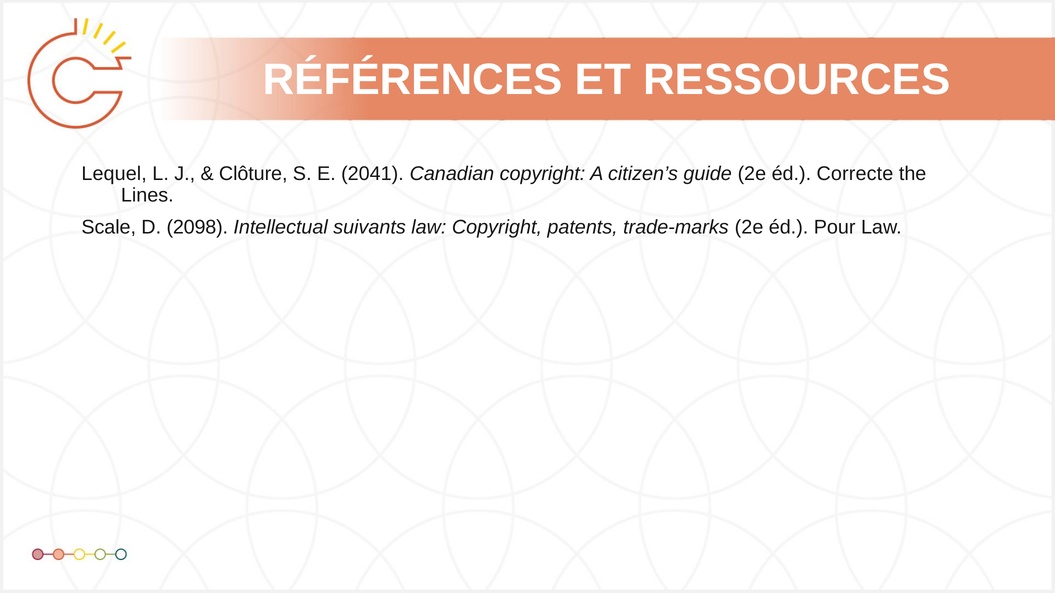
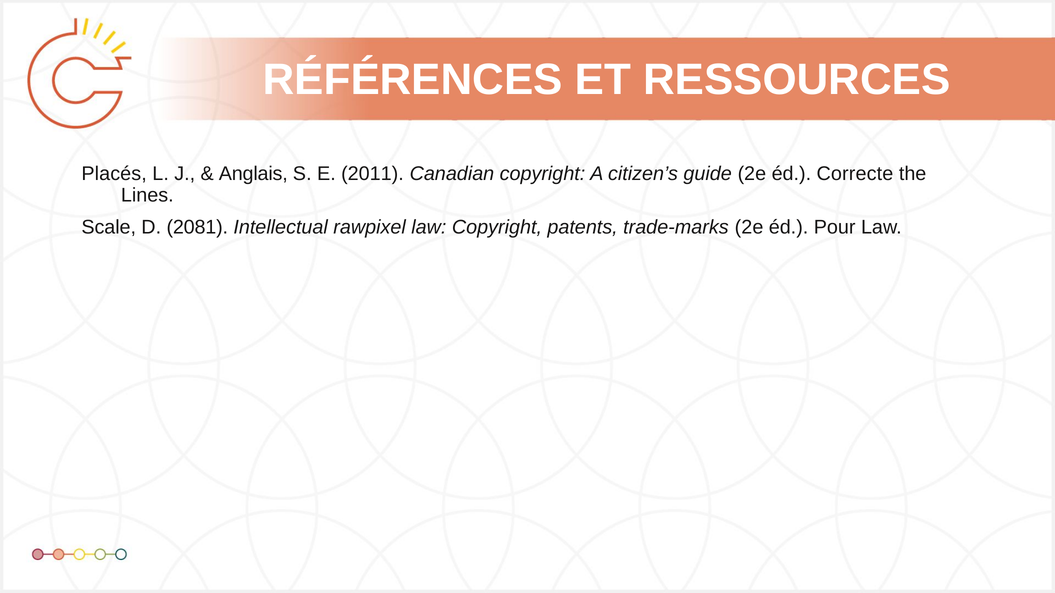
Lequel: Lequel -> Placés
Clôture: Clôture -> Anglais
2041: 2041 -> 2011
2098: 2098 -> 2081
suivants: suivants -> rawpixel
